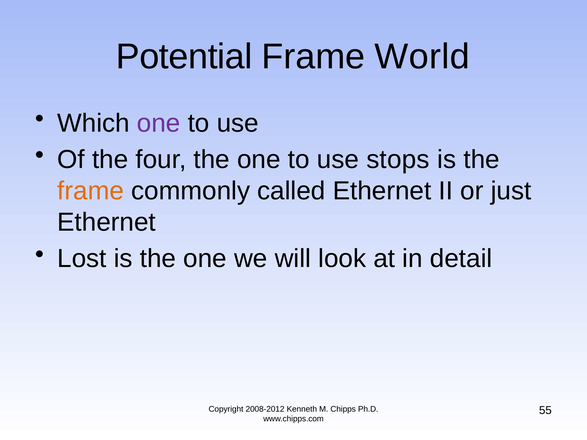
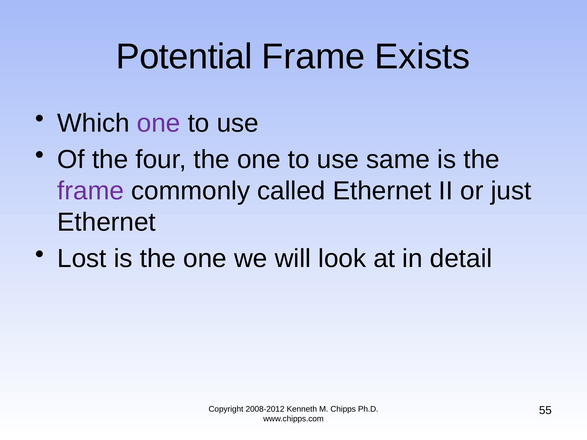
World: World -> Exists
stops: stops -> same
frame at (91, 191) colour: orange -> purple
